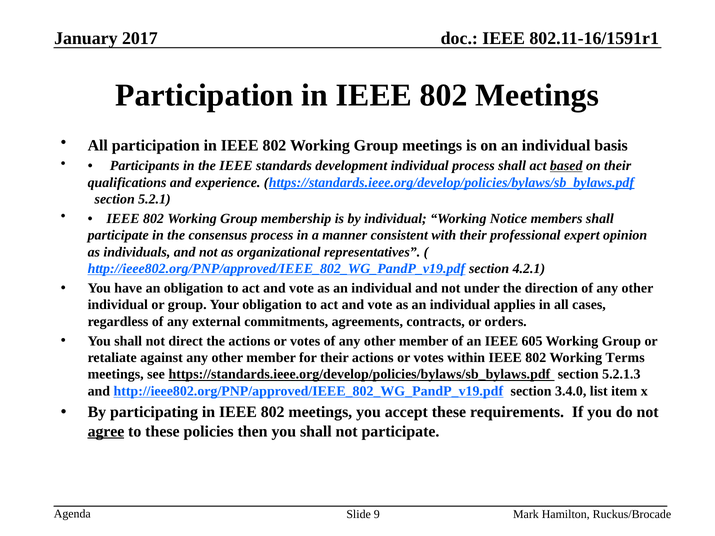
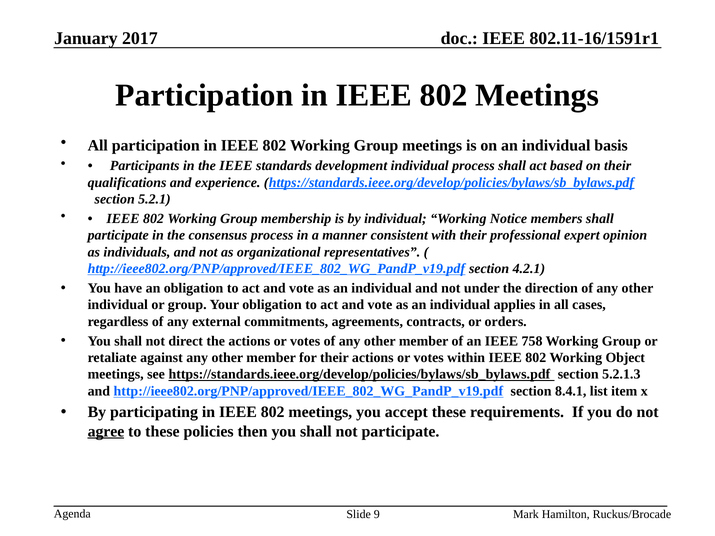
based underline: present -> none
605: 605 -> 758
Terms: Terms -> Object
3.4.0: 3.4.0 -> 8.4.1
